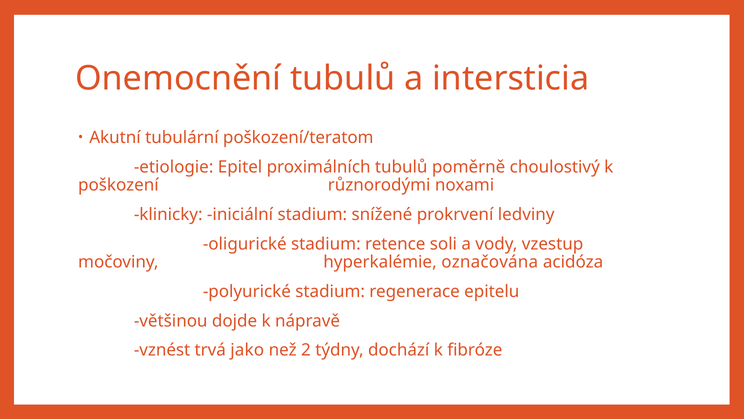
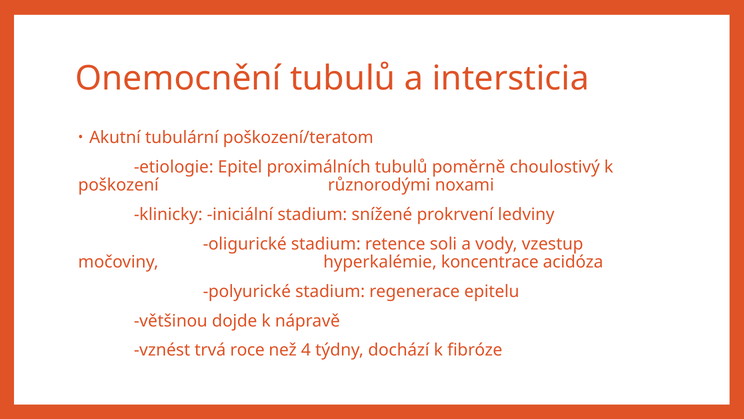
označována: označována -> koncentrace
jako: jako -> roce
2: 2 -> 4
